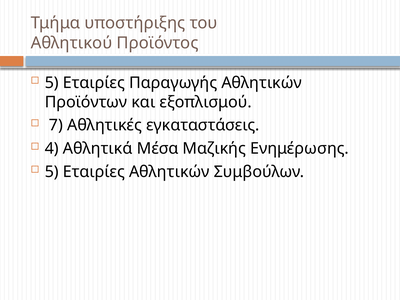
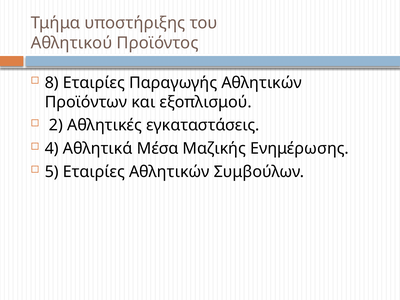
5 at (52, 83): 5 -> 8
7: 7 -> 2
